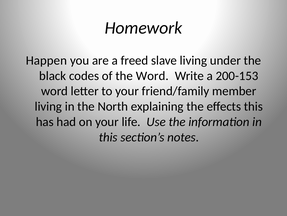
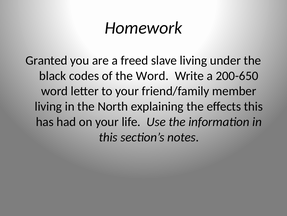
Happen: Happen -> Granted
200-153: 200-153 -> 200-650
